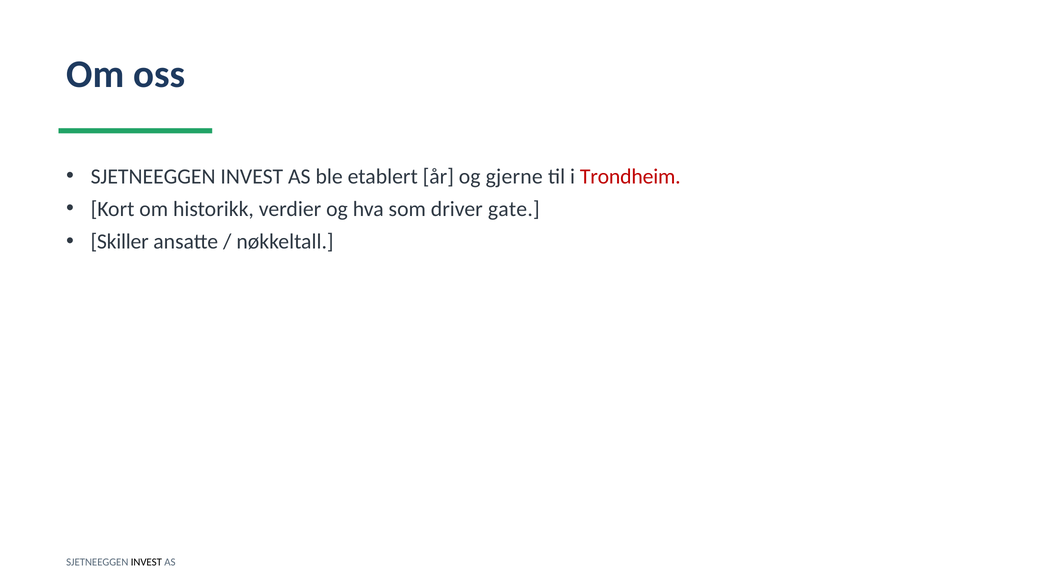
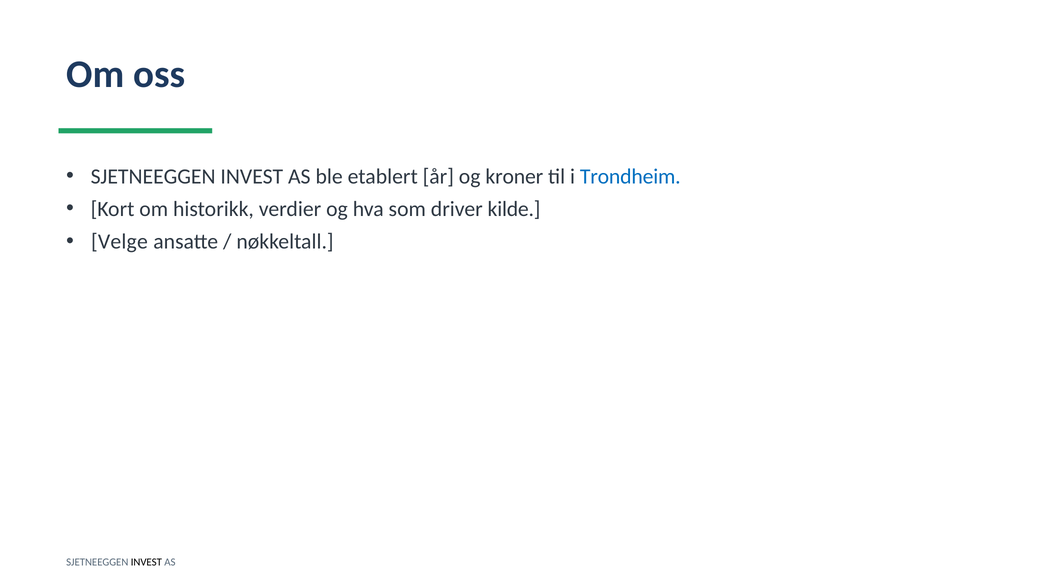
gjerne: gjerne -> kroner
Trondheim colour: red -> blue
gate: gate -> kilde
Skiller: Skiller -> Velge
